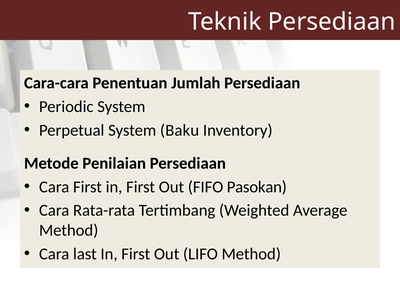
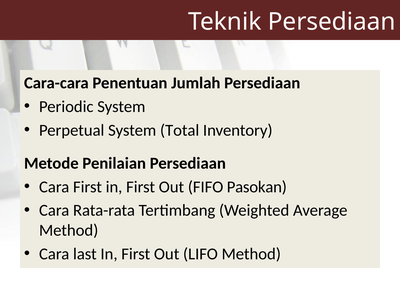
Baku: Baku -> Total
